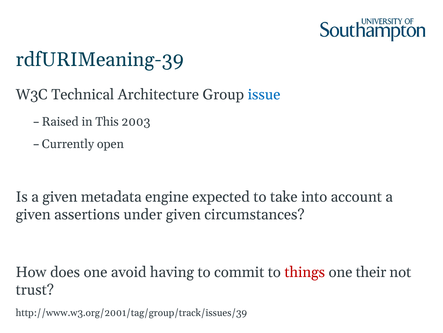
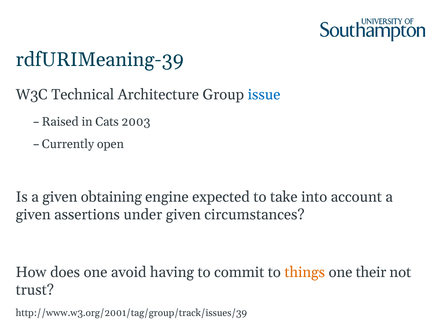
This: This -> Cats
metadata: metadata -> obtaining
things colour: red -> orange
